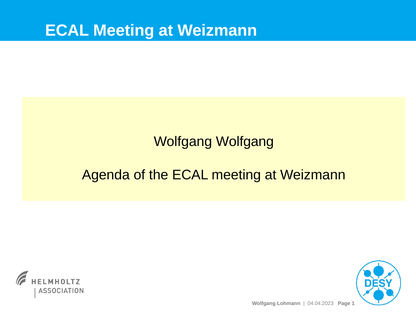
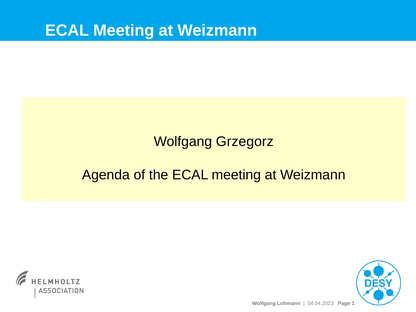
Wolfgang Wolfgang: Wolfgang -> Grzegorz
